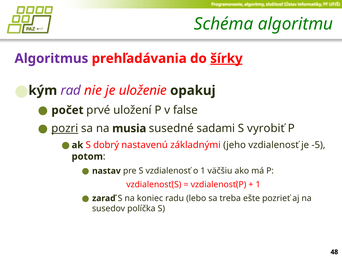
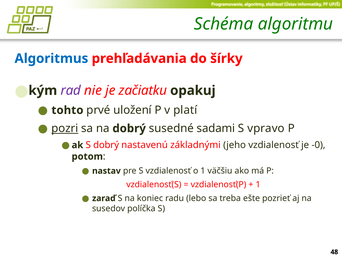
Algoritmus colour: purple -> blue
šírky underline: present -> none
uloženie: uloženie -> začiatku
počet: počet -> tohto
false: false -> platí
na musia: musia -> dobrý
vyrobiť: vyrobiť -> vpravo
-5: -5 -> -0
